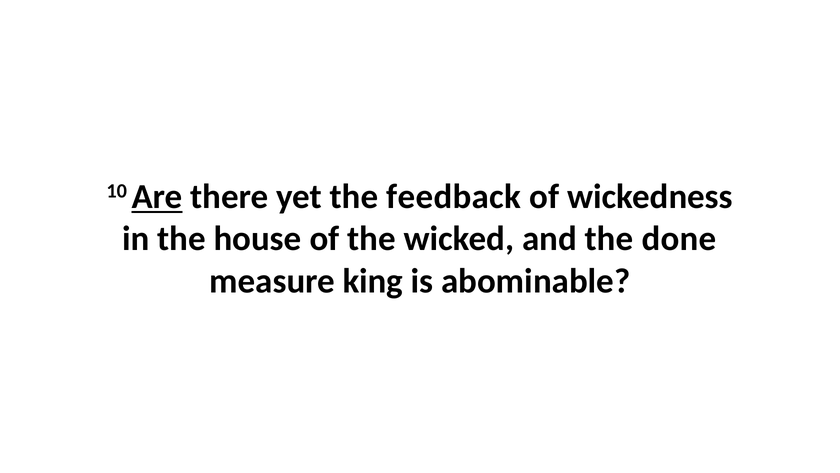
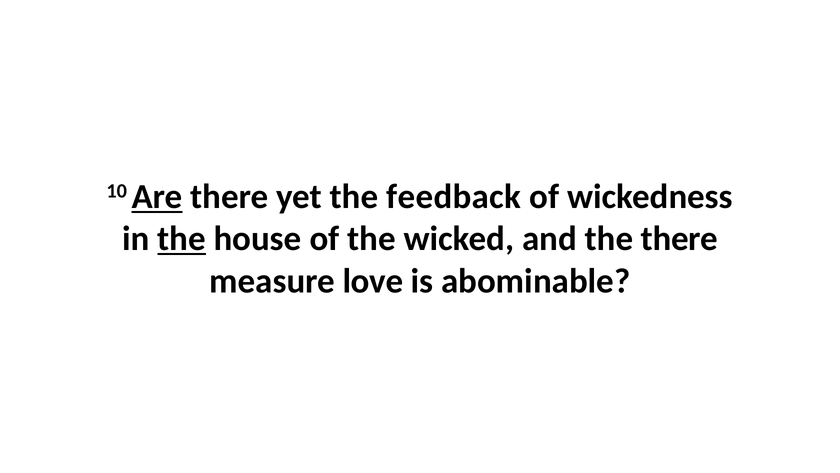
the at (182, 239) underline: none -> present
the done: done -> there
king: king -> love
